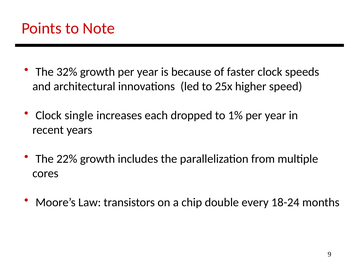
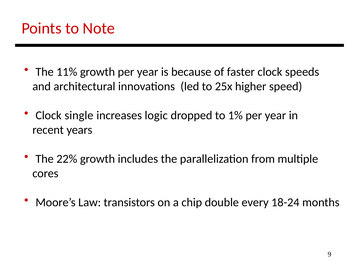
32%: 32% -> 11%
each: each -> logic
